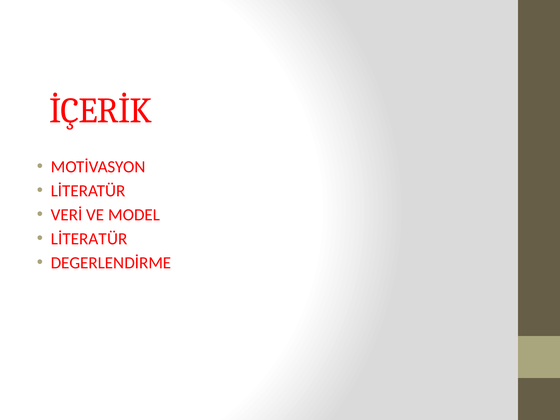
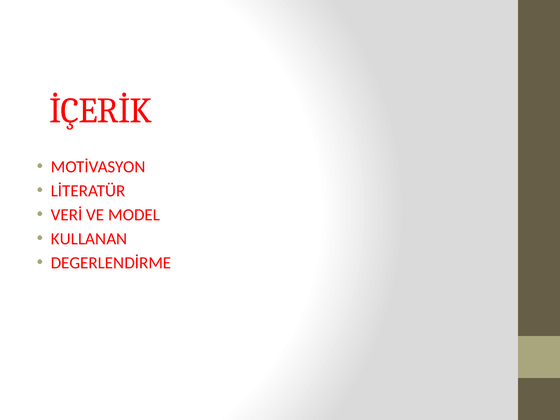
LİTERATÜR at (89, 239): LİTERATÜR -> KULLANAN
